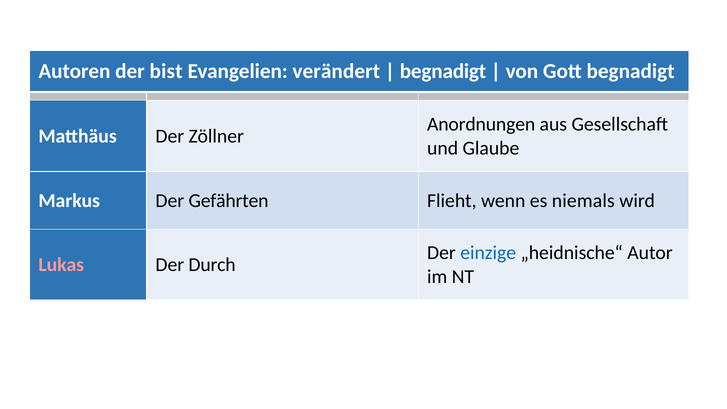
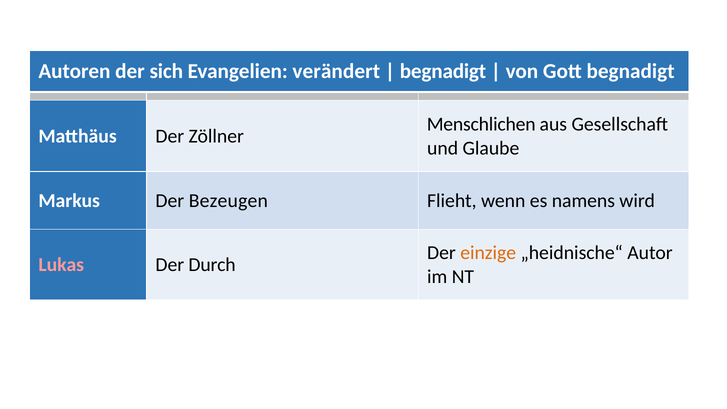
bist: bist -> sich
Anordnungen: Anordnungen -> Menschlichen
Gefährten: Gefährten -> Bezeugen
niemals: niemals -> namens
einzige colour: blue -> orange
